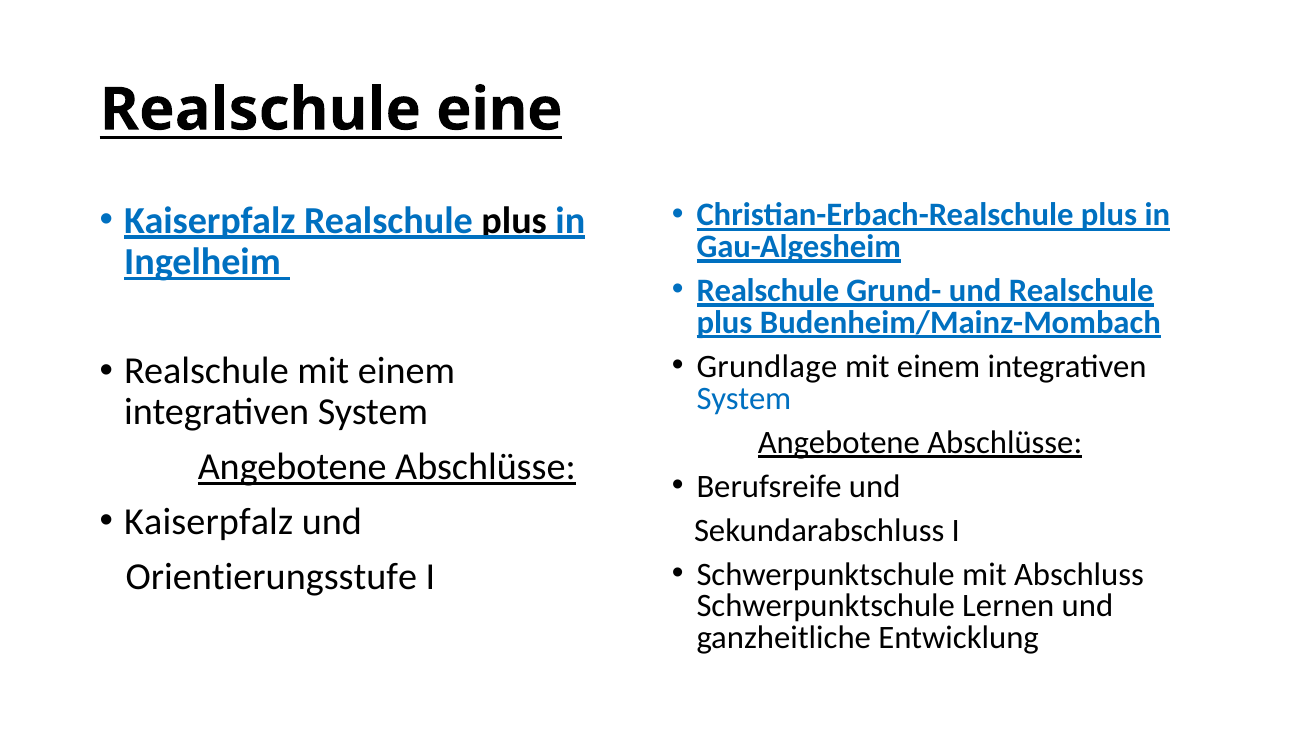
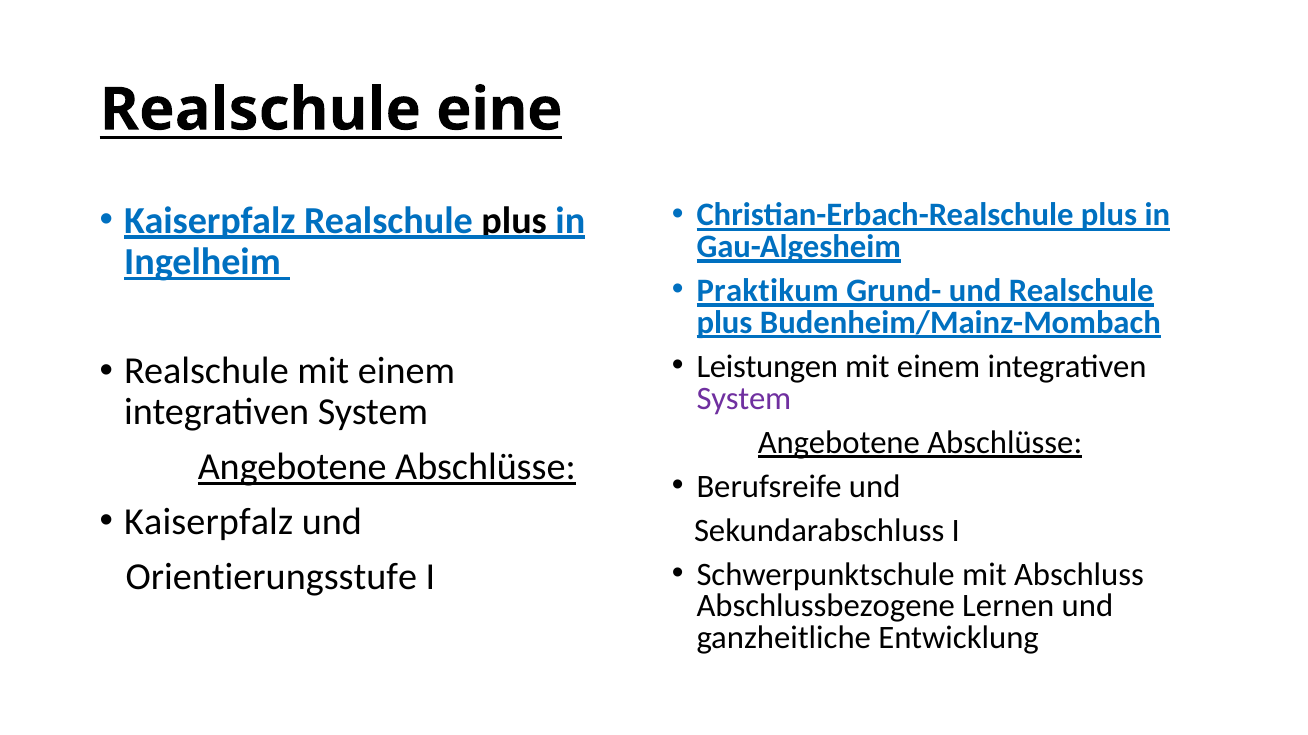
Realschule at (768, 291): Realschule -> Praktikum
Grundlage: Grundlage -> Leistungen
System at (744, 399) colour: blue -> purple
Schwerpunktschule at (826, 607): Schwerpunktschule -> Abschlussbezogene
